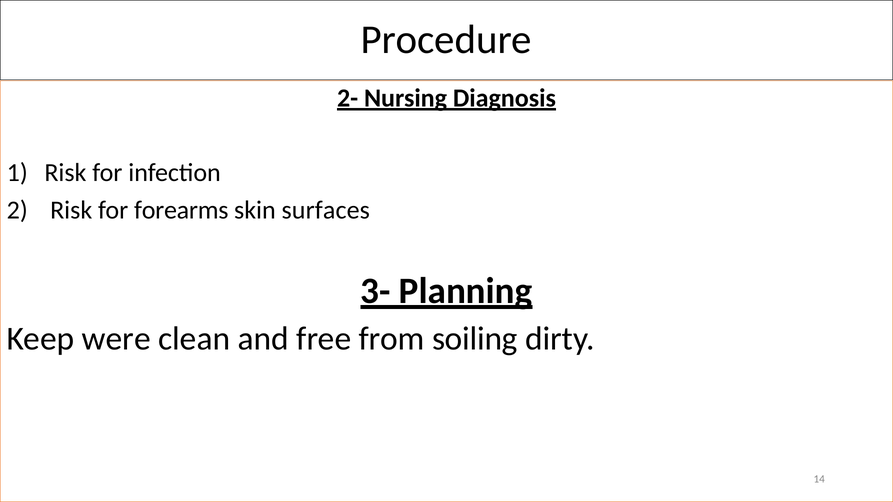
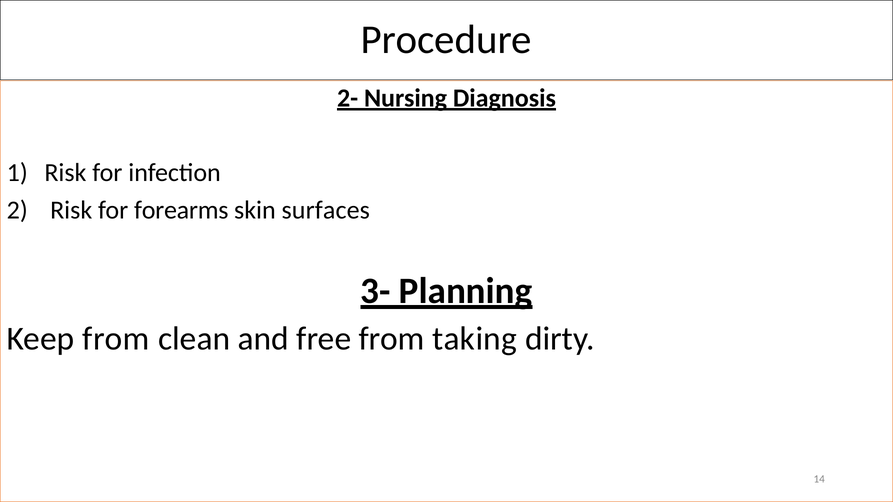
Keep were: were -> from
soiling: soiling -> taking
